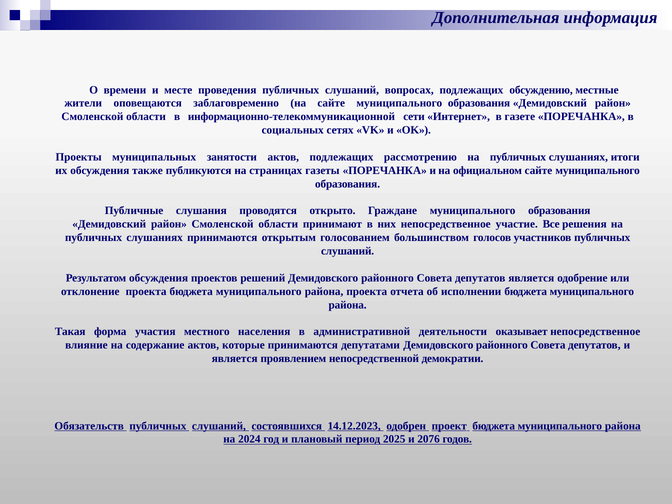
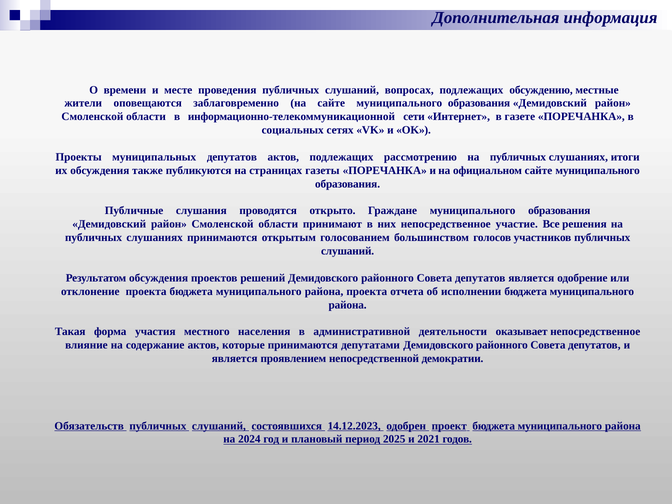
муниципальных занятости: занятости -> депутатов
2076: 2076 -> 2021
